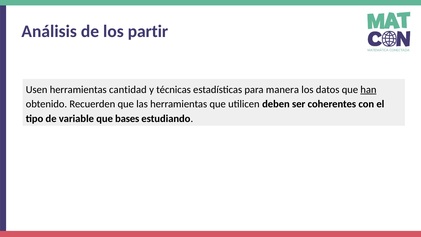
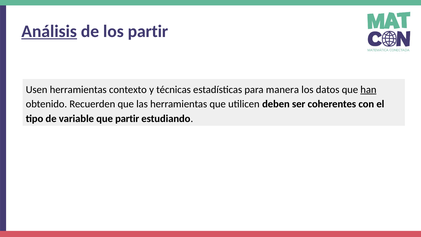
Análisis underline: none -> present
cantidad: cantidad -> contexto
que bases: bases -> partir
